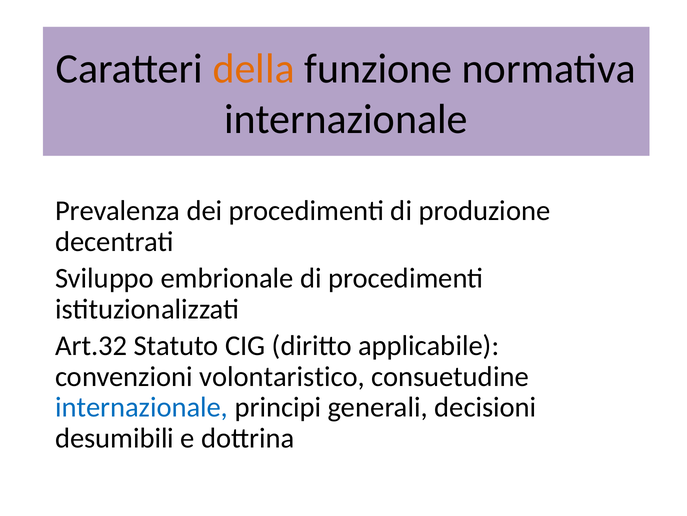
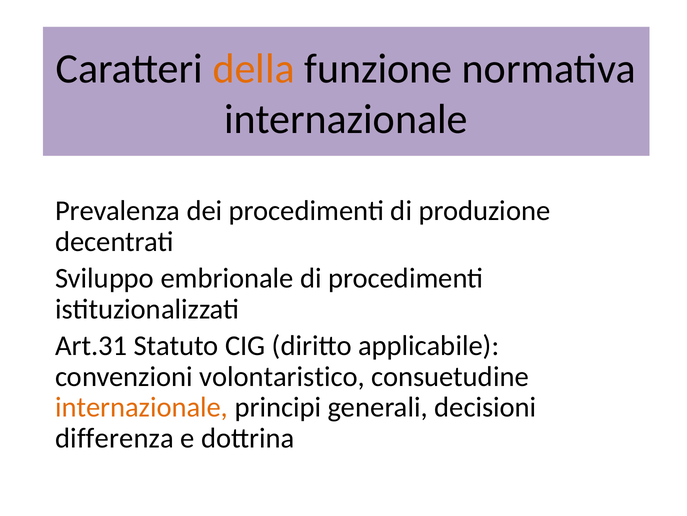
Art.32: Art.32 -> Art.31
internazionale at (142, 407) colour: blue -> orange
desumibili: desumibili -> differenza
